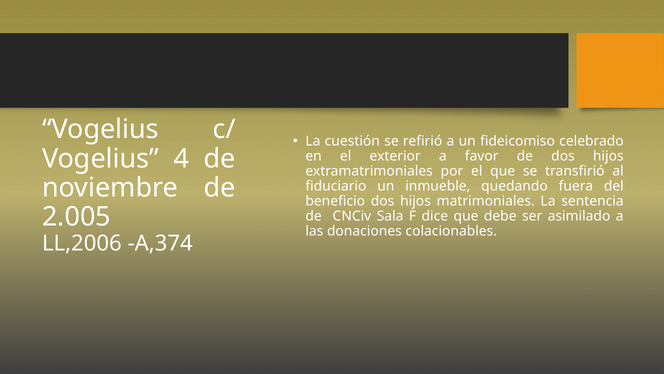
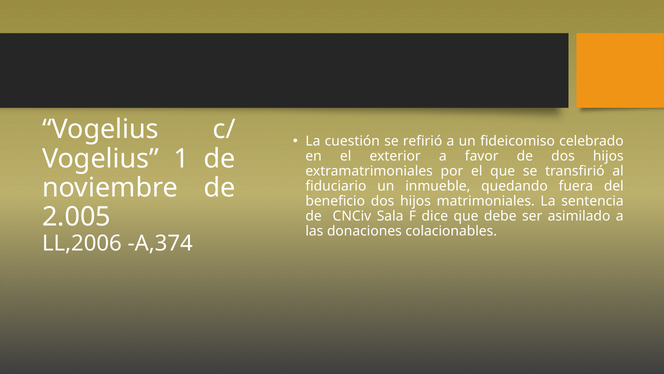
4: 4 -> 1
